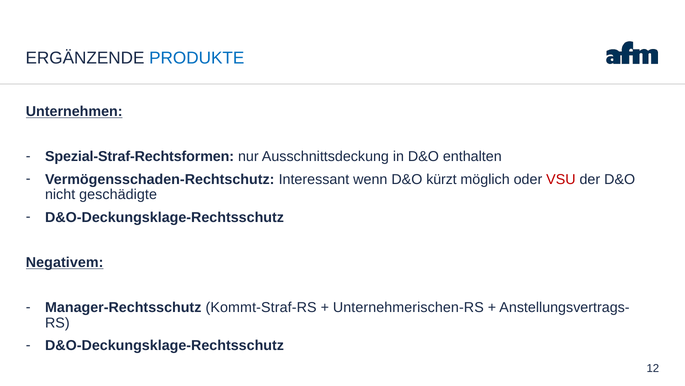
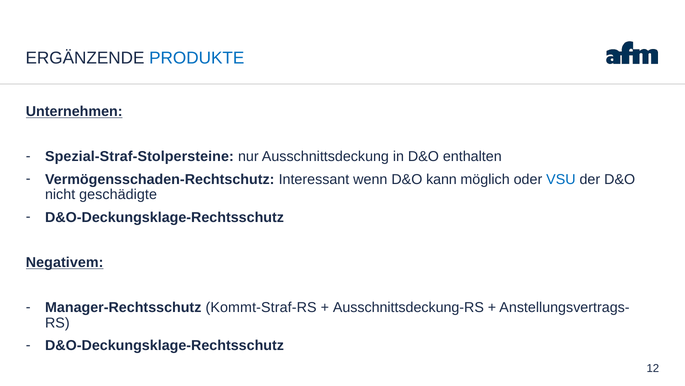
Spezial-Straf-Rechtsformen: Spezial-Straf-Rechtsformen -> Spezial-Straf-Stolpersteine
kürzt: kürzt -> kann
VSU colour: red -> blue
Unternehmerischen-RS: Unternehmerischen-RS -> Ausschnittsdeckung-RS
